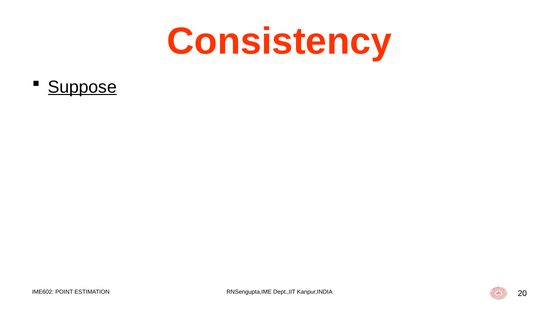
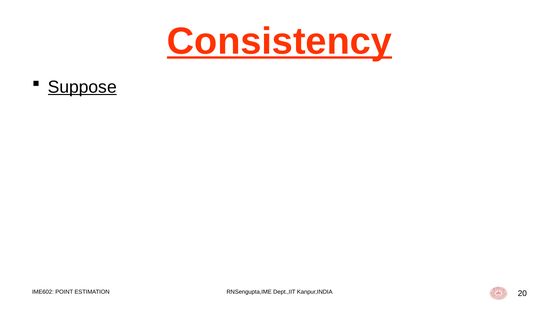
Consistency underline: none -> present
